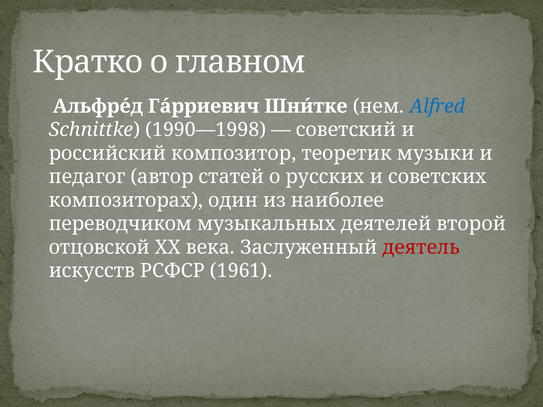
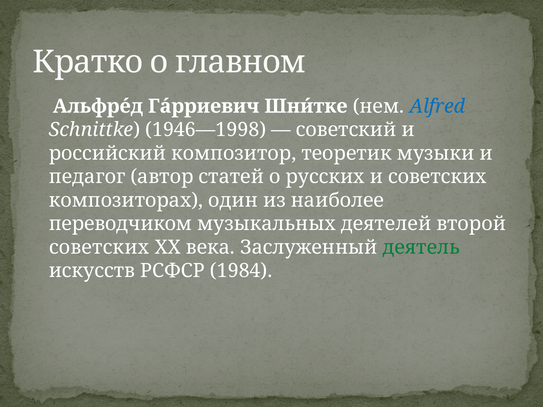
1990—1998: 1990—1998 -> 1946—1998
отцовской at (99, 247): отцовской -> советских
деятель colour: red -> green
1961: 1961 -> 1984
